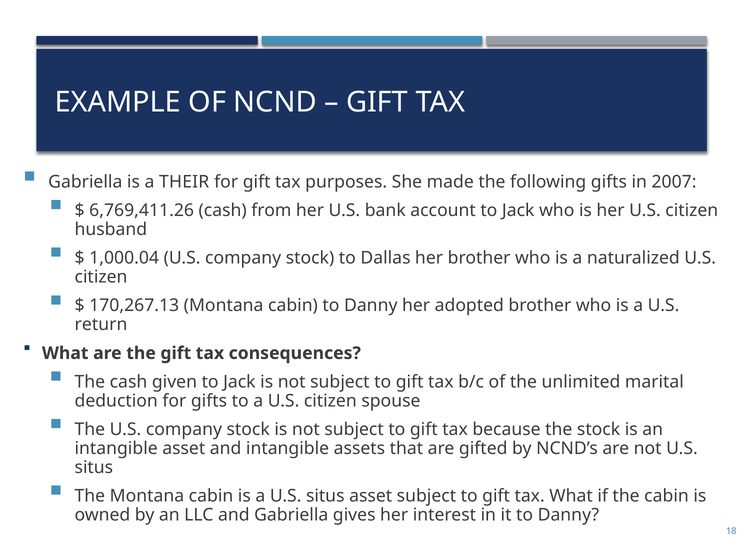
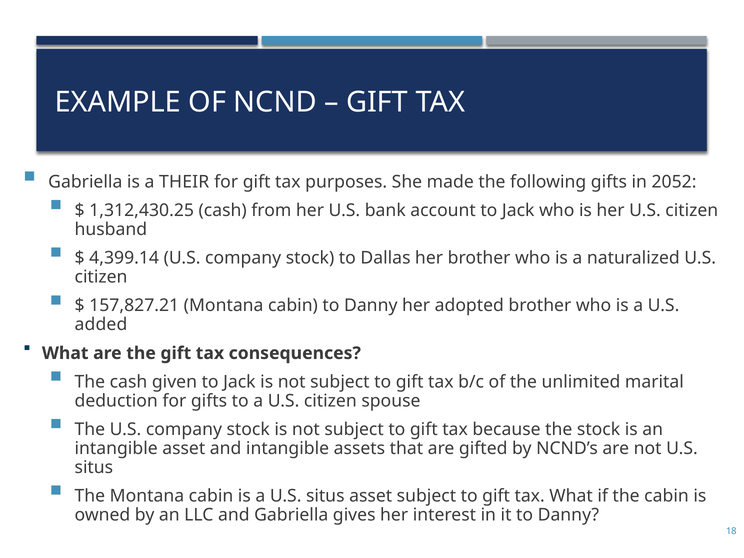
2007: 2007 -> 2052
6,769,411.26: 6,769,411.26 -> 1,312,430.25
1,000.04: 1,000.04 -> 4,399.14
170,267.13: 170,267.13 -> 157,827.21
return: return -> added
